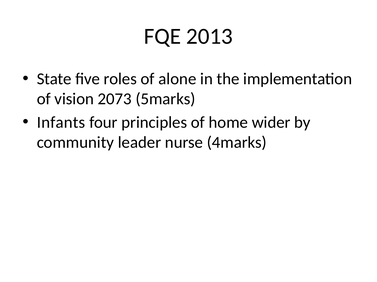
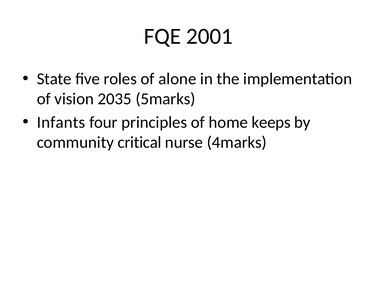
2013: 2013 -> 2001
2073: 2073 -> 2035
wider: wider -> keeps
leader: leader -> critical
